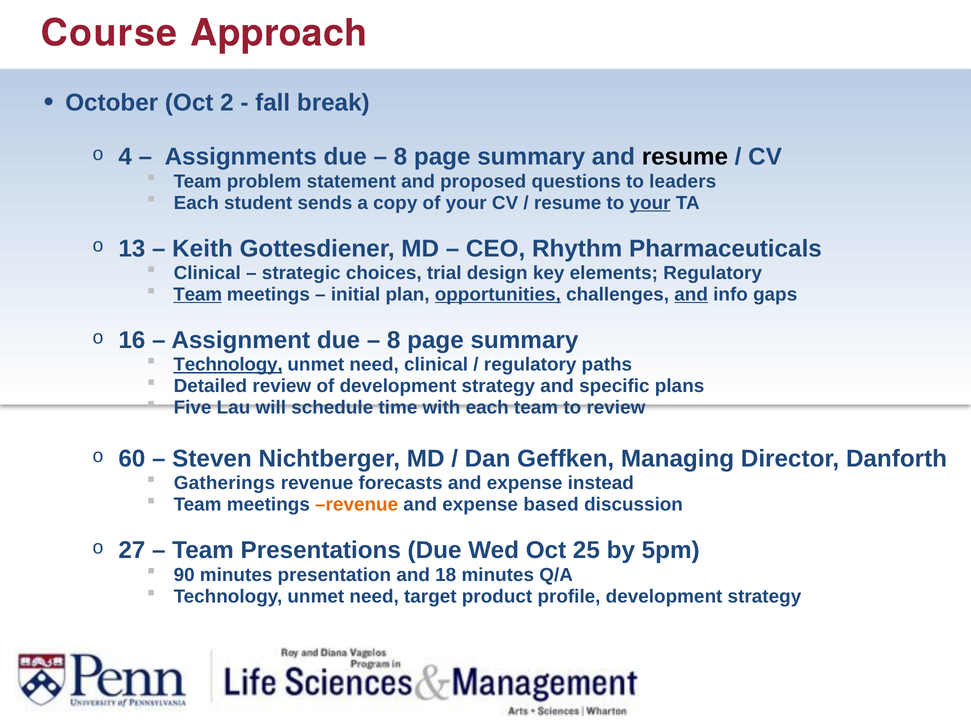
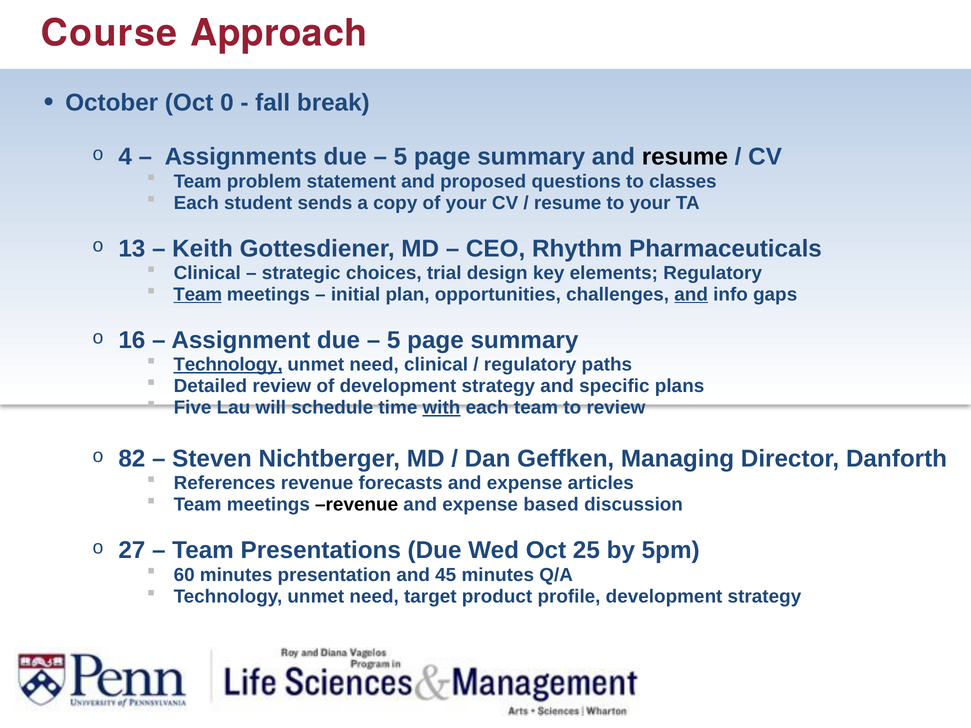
2: 2 -> 0
8 at (400, 157): 8 -> 5
leaders: leaders -> classes
your at (650, 203) underline: present -> none
opportunities underline: present -> none
8 at (394, 340): 8 -> 5
with underline: none -> present
60: 60 -> 82
Gatherings: Gatherings -> References
instead: instead -> articles
revenue at (357, 505) colour: orange -> black
90: 90 -> 60
18: 18 -> 45
